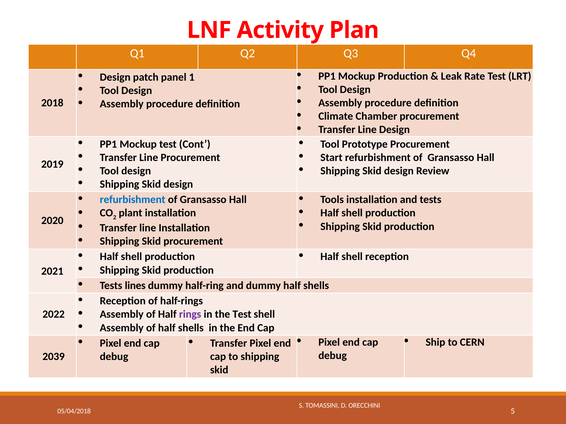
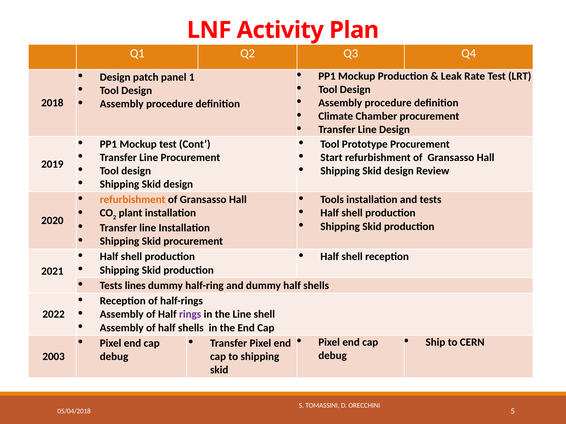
refurbishment at (133, 200) colour: blue -> orange
the Test: Test -> Line
2039: 2039 -> 2003
